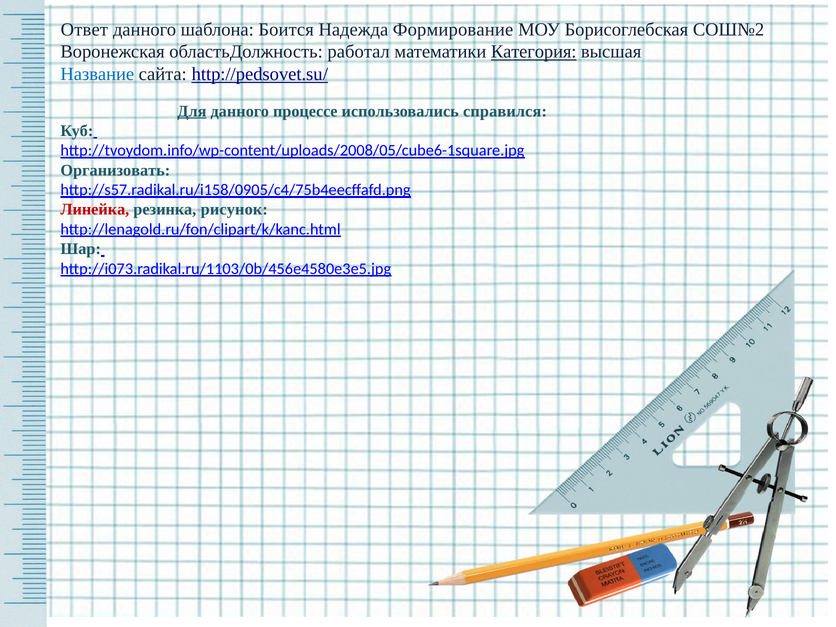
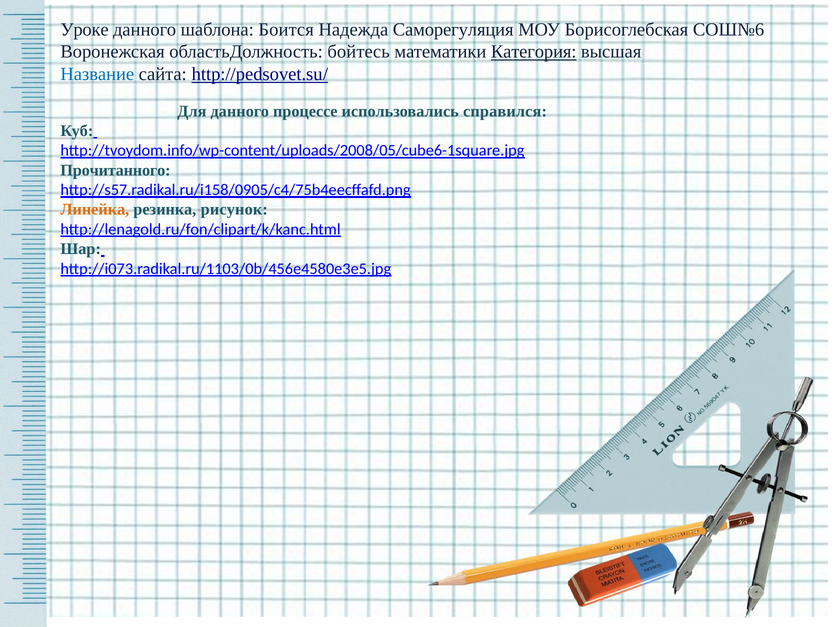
Ответ: Ответ -> Уроке
Формирование: Формирование -> Саморегуляция
СОШ№2: СОШ№2 -> СОШ№6
работал: работал -> бойтесь
Для underline: present -> none
Организовать: Организовать -> Прочитанного
Линейка colour: red -> orange
